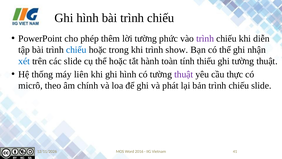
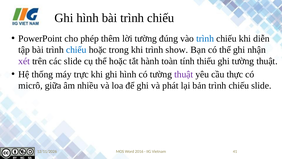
phức: phức -> đúng
trình at (205, 38) colour: purple -> blue
xét colour: blue -> purple
liên: liên -> trực
theo: theo -> giữa
chính: chính -> nhiều
